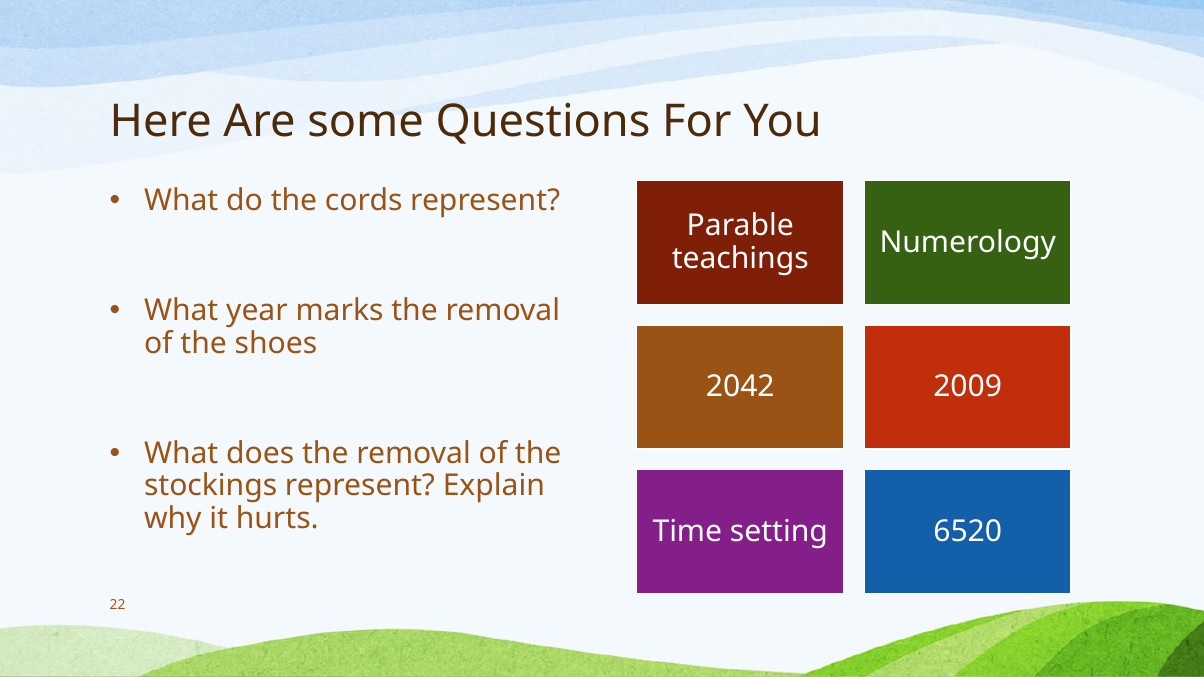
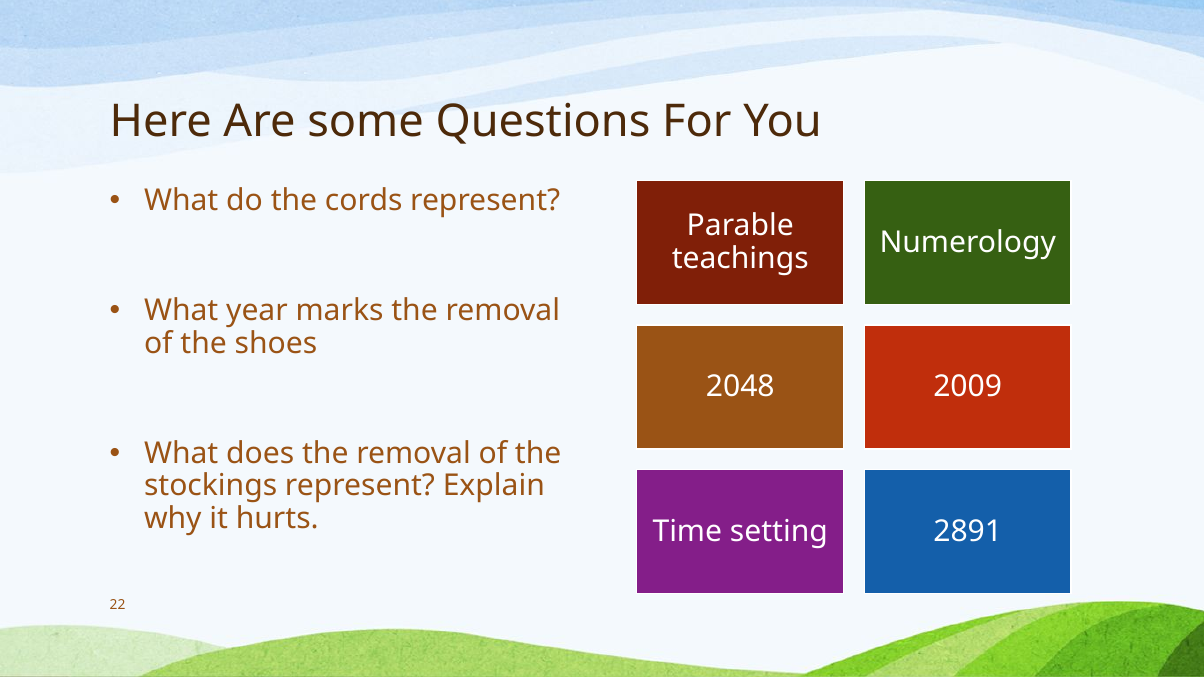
2042: 2042 -> 2048
6520: 6520 -> 2891
